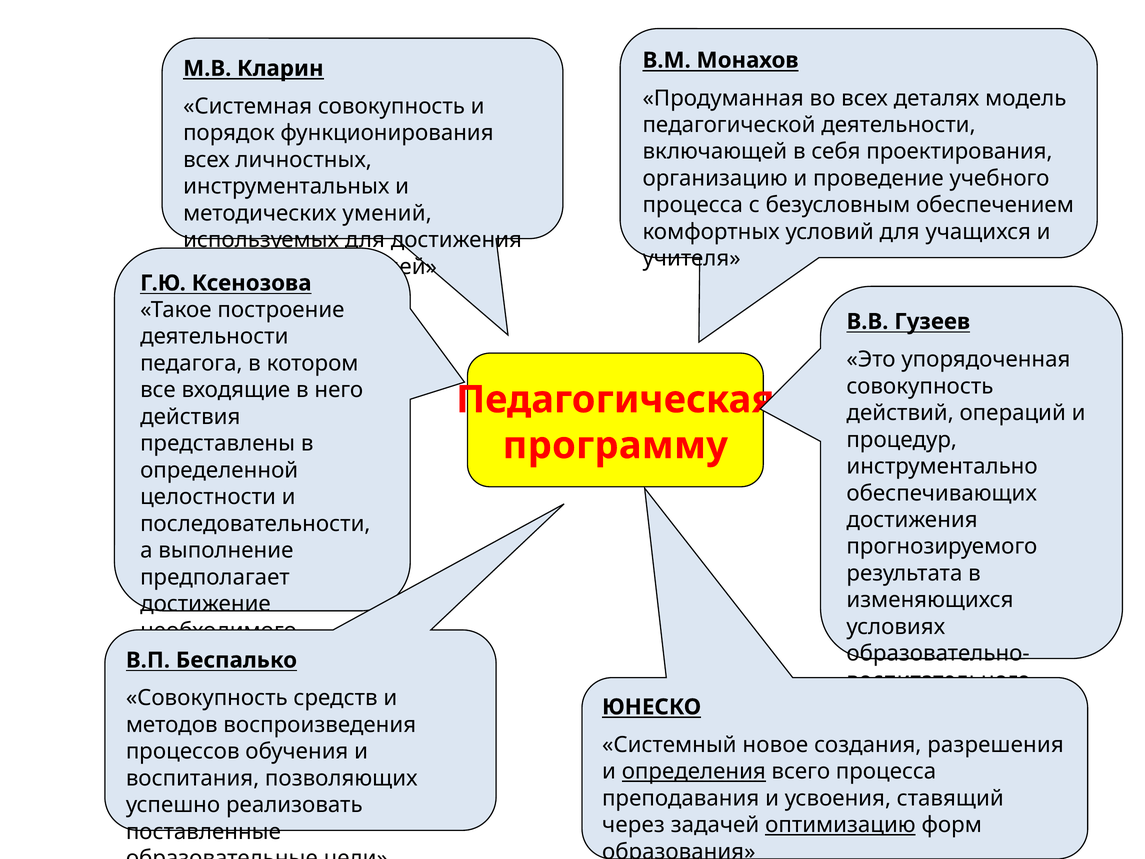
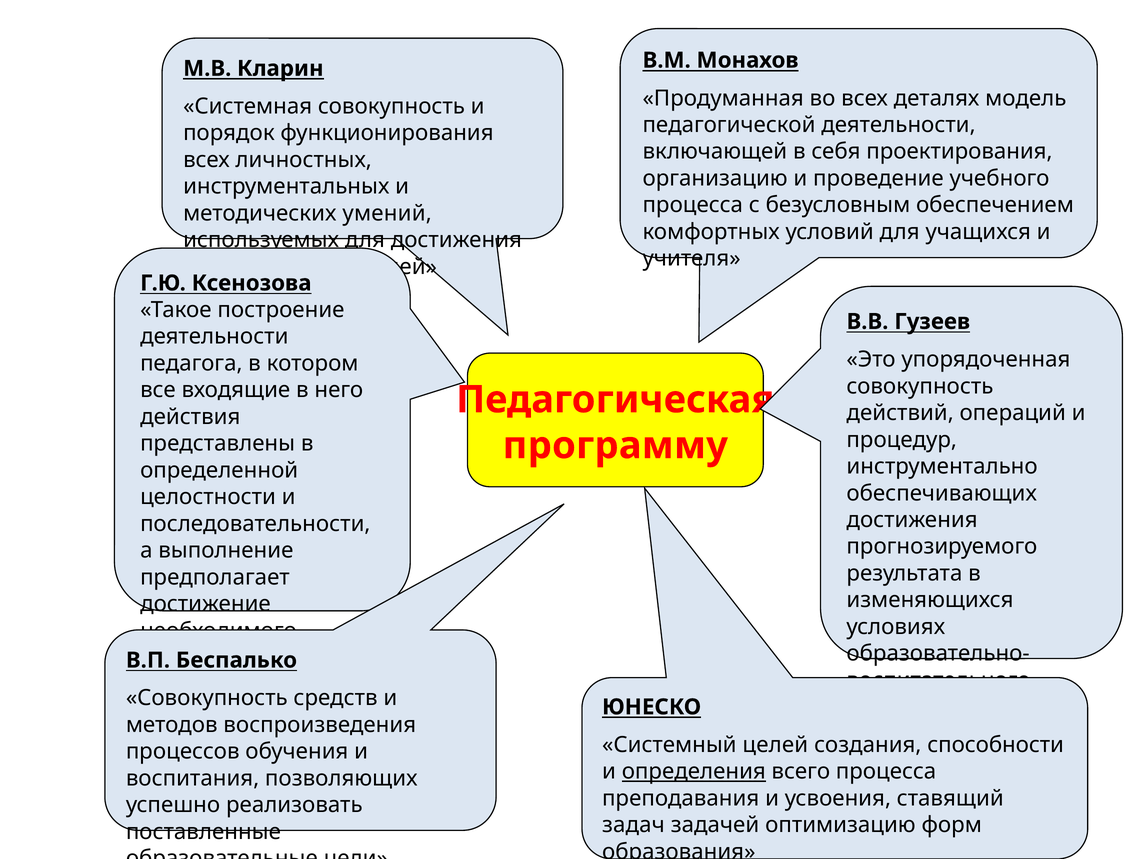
Системный новое: новое -> целей
разрешения: разрешения -> способности
через: через -> задач
оптимизацию underline: present -> none
